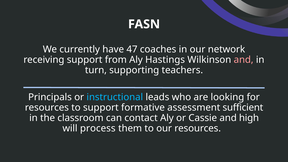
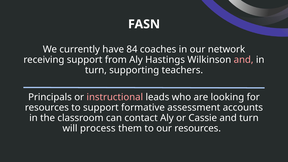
47: 47 -> 84
instructional colour: light blue -> pink
sufficient: sufficient -> accounts
and high: high -> turn
